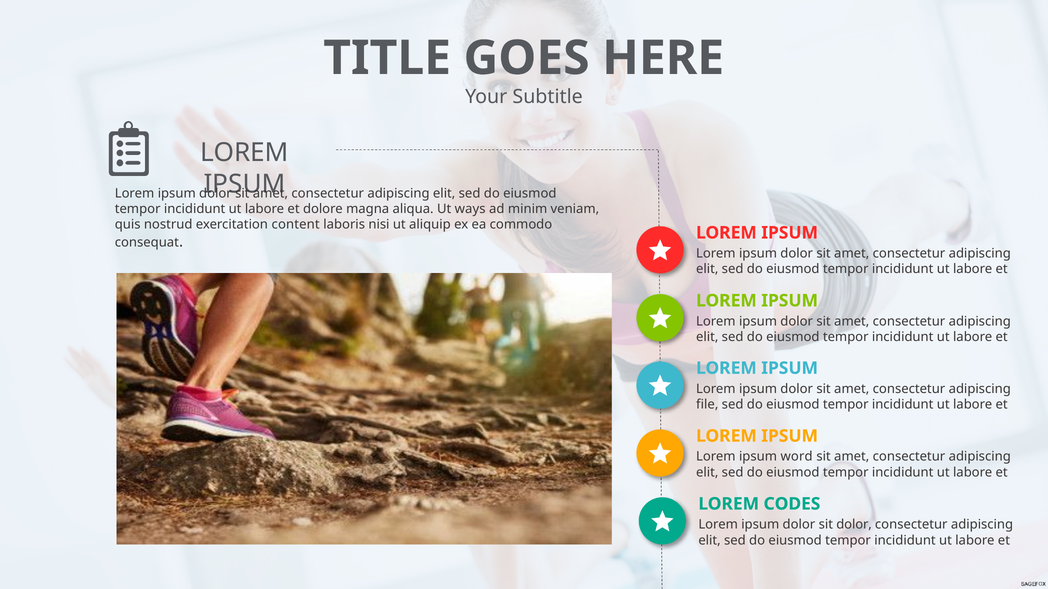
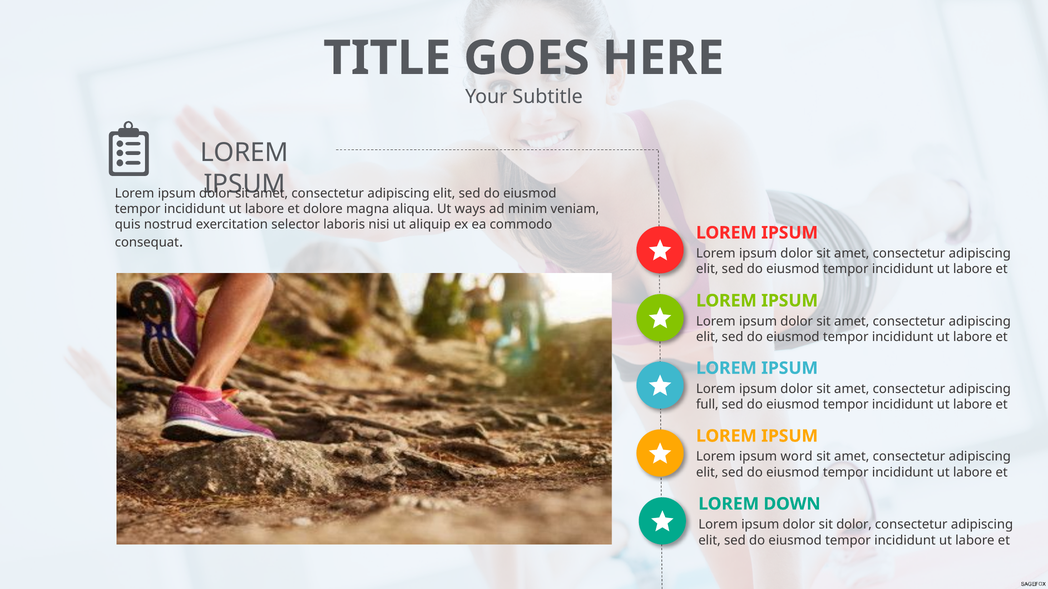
content: content -> selector
file: file -> full
CODES: CODES -> DOWN
